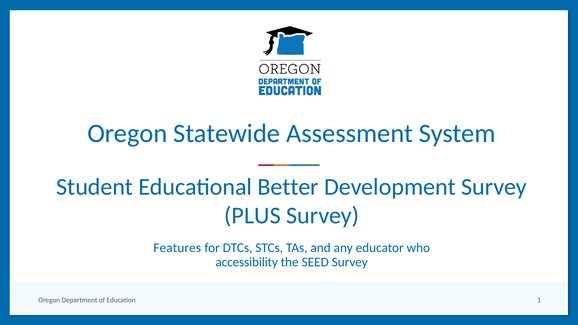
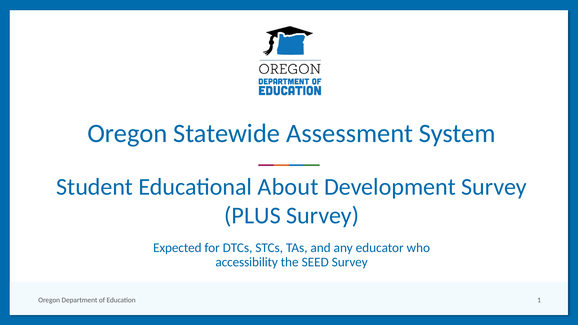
Better: Better -> About
Features: Features -> Expected
